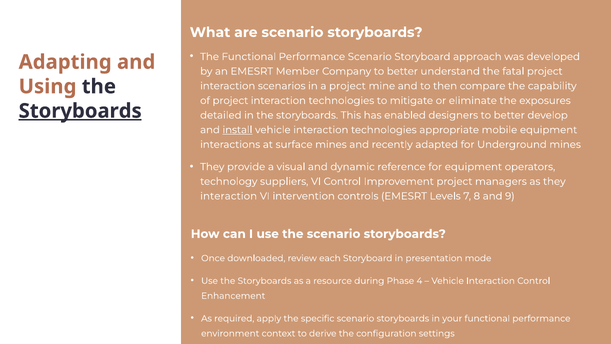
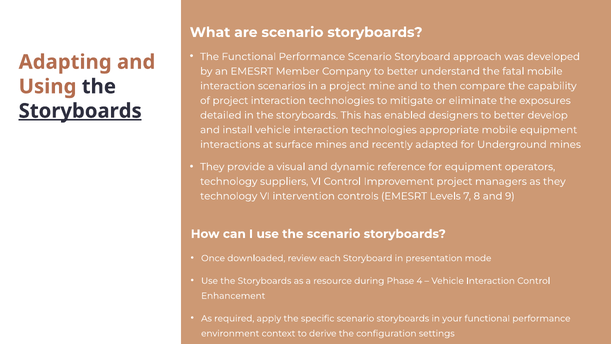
fatal project: project -> mobile
install underline: present -> none
interaction at (229, 196): interaction -> technology
